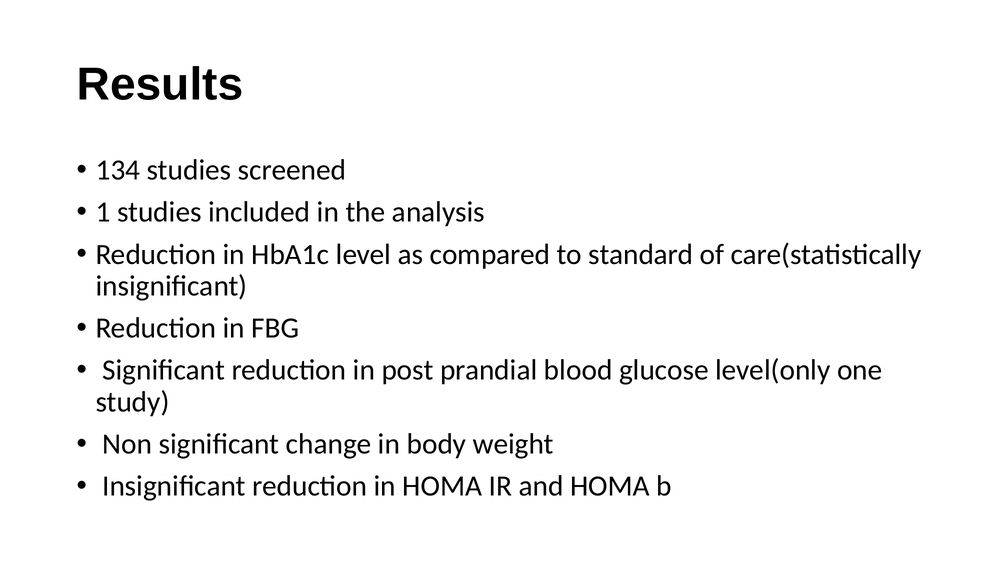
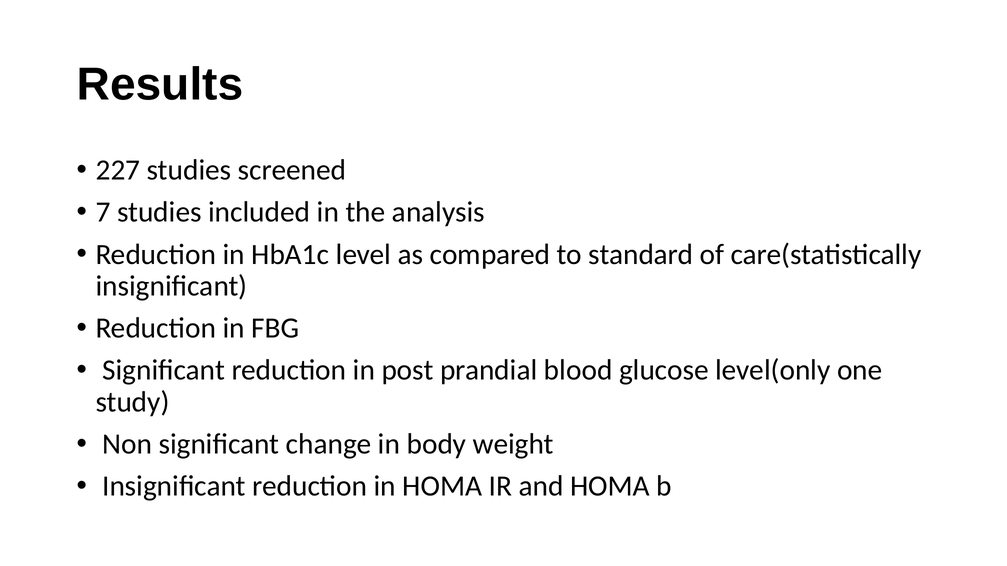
134: 134 -> 227
1: 1 -> 7
